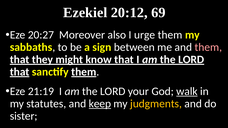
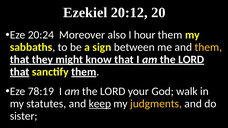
69: 69 -> 20
20:27: 20:27 -> 20:24
urge: urge -> hour
them at (208, 47) colour: pink -> yellow
21:19: 21:19 -> 78:19
walk underline: present -> none
